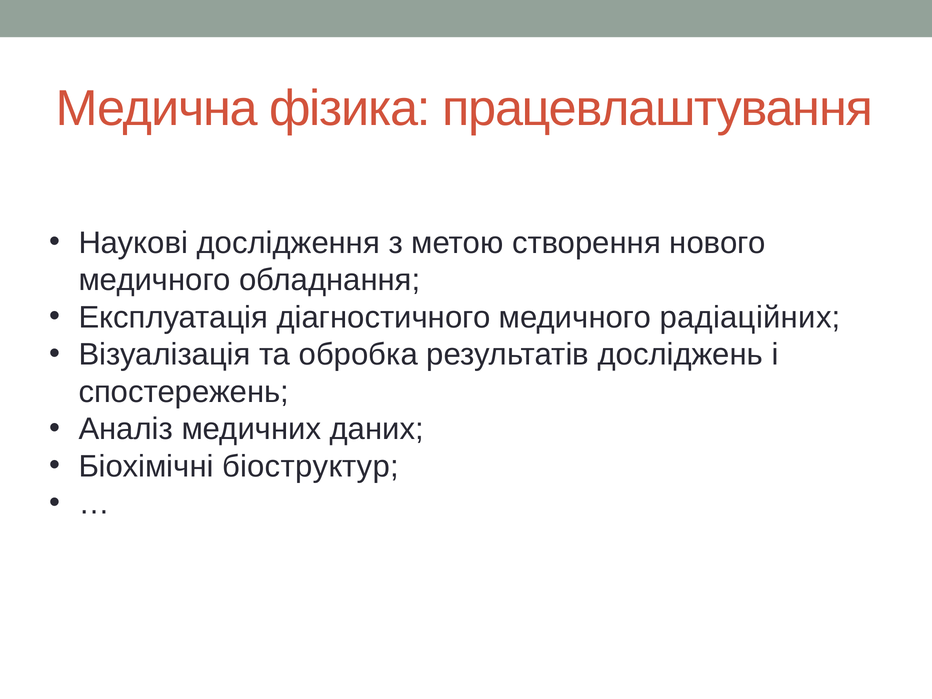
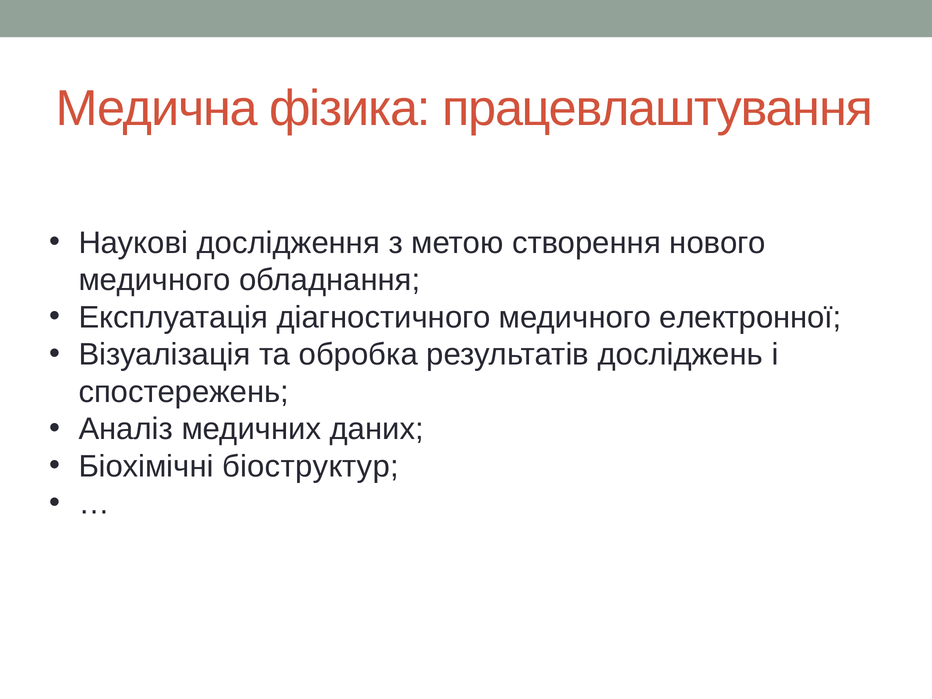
радіаційних: радіаційних -> електронної
